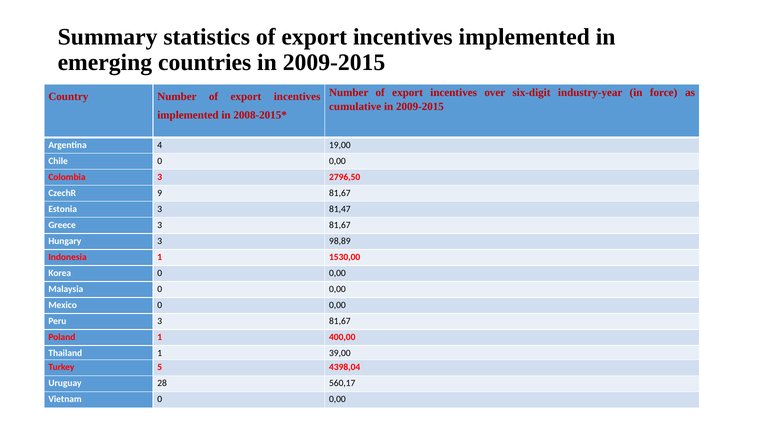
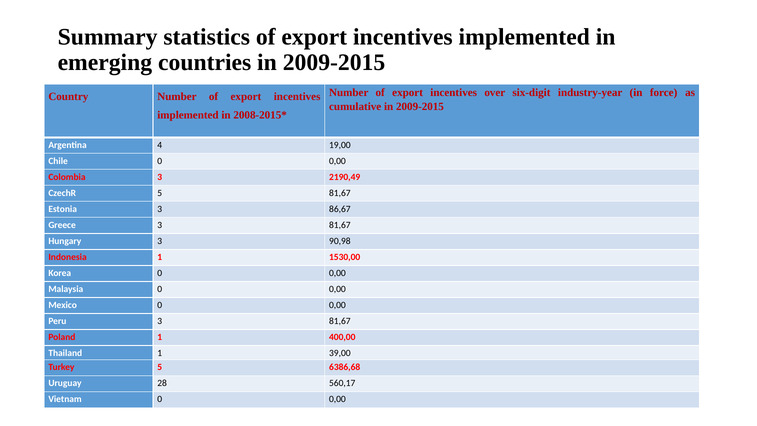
2796,50: 2796,50 -> 2190,49
CzechR 9: 9 -> 5
81,47: 81,47 -> 86,67
98,89: 98,89 -> 90,98
4398,04: 4398,04 -> 6386,68
